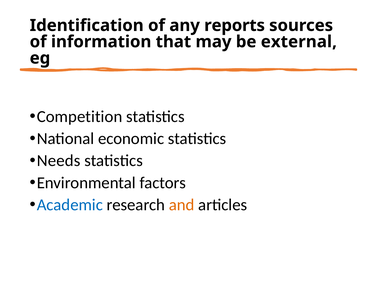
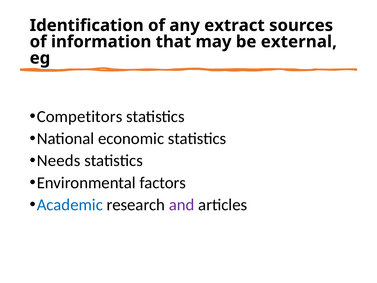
reports: reports -> extract
Competition: Competition -> Competitors
and colour: orange -> purple
